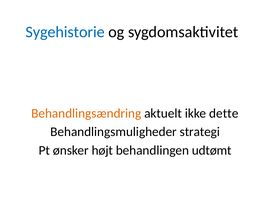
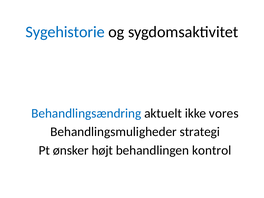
Behandlingsændring colour: orange -> blue
dette: dette -> vores
udtømt: udtømt -> kontrol
